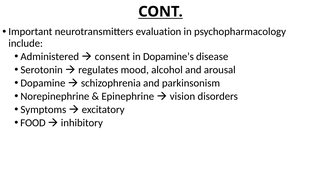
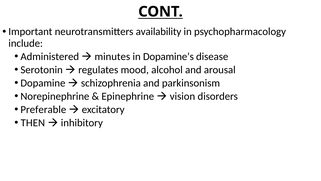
evaluation: evaluation -> availability
consent: consent -> minutes
Symptoms: Symptoms -> Preferable
FOOD: FOOD -> THEN
